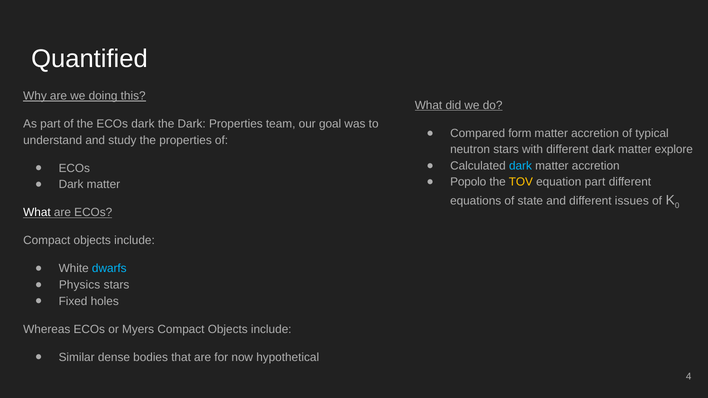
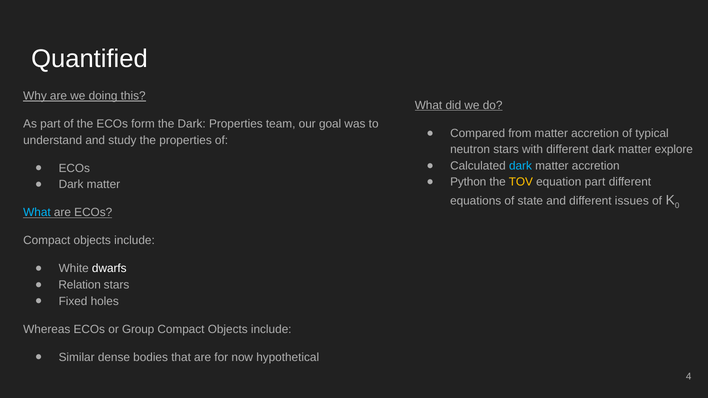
ECOs dark: dark -> form
form: form -> from
Popolo: Popolo -> Python
What at (37, 213) colour: white -> light blue
dwarfs colour: light blue -> white
Physics: Physics -> Relation
Myers: Myers -> Group
